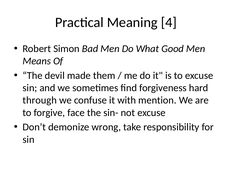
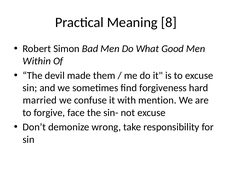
4: 4 -> 8
Means: Means -> Within
through: through -> married
